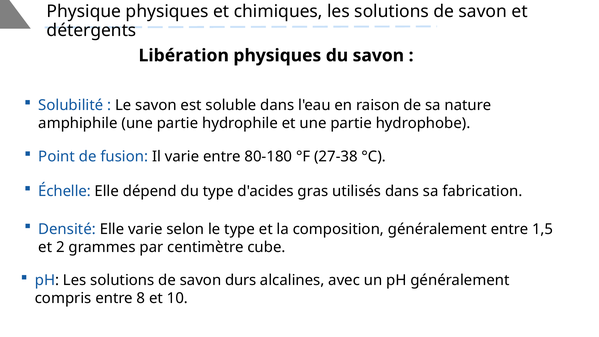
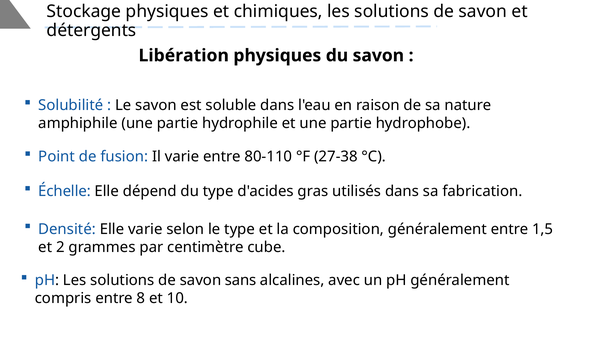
Physique: Physique -> Stockage
80-180: 80-180 -> 80-110
durs: durs -> sans
